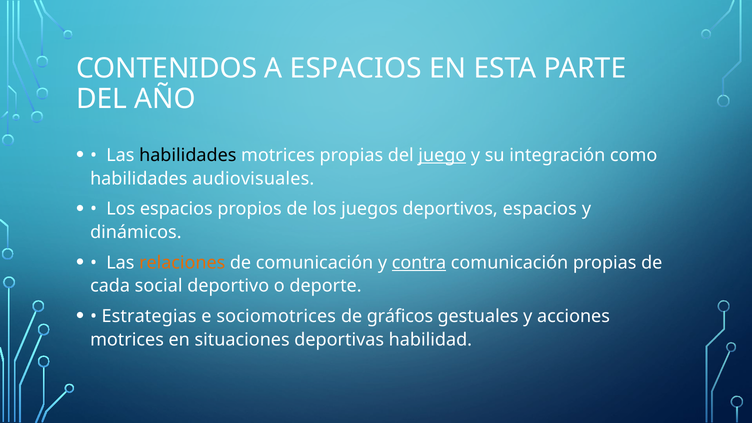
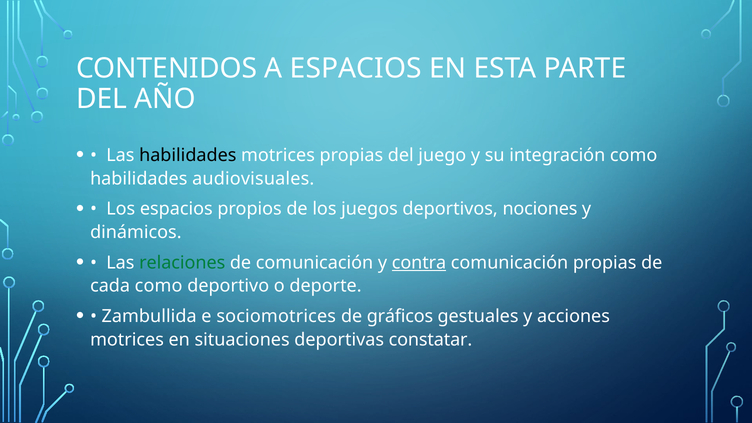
juego underline: present -> none
deportivos espacios: espacios -> nociones
relaciones colour: orange -> green
cada social: social -> como
Estrategias: Estrategias -> Zambullida
habilidad: habilidad -> constatar
